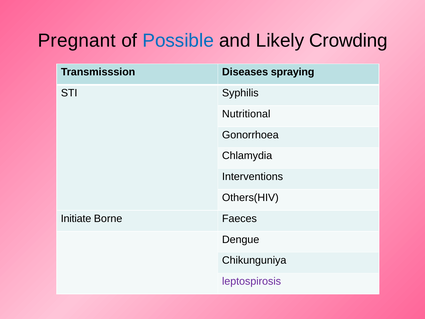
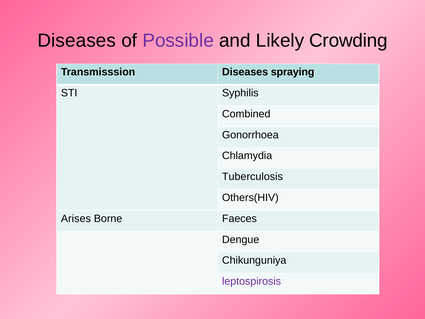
Pregnant at (77, 41): Pregnant -> Diseases
Possible colour: blue -> purple
Nutritional: Nutritional -> Combined
Interventions: Interventions -> Tuberculosis
Initiate: Initiate -> Arises
